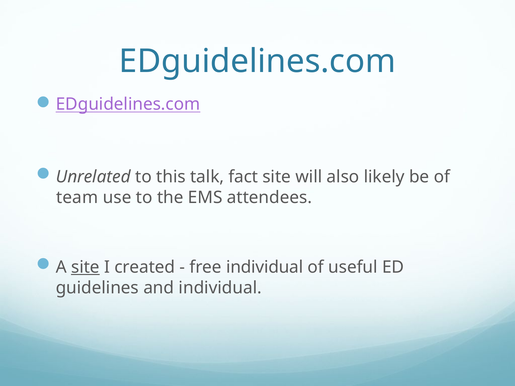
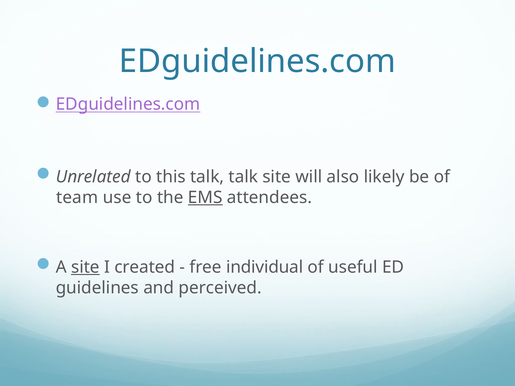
talk fact: fact -> talk
EMS underline: none -> present
and individual: individual -> perceived
